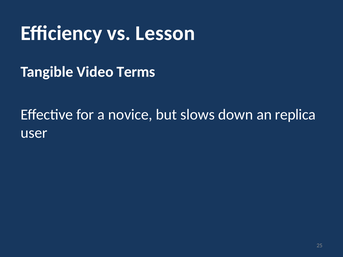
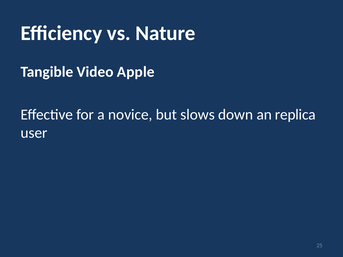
Lesson: Lesson -> Nature
Terms: Terms -> Apple
